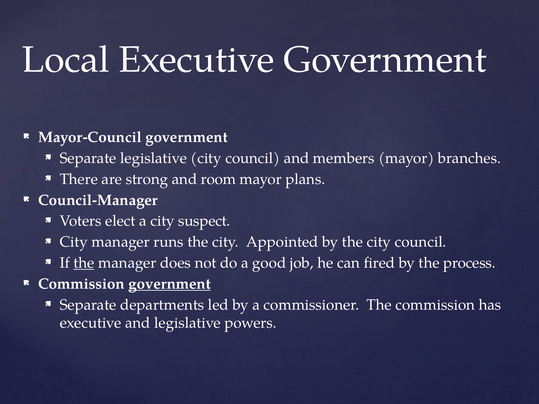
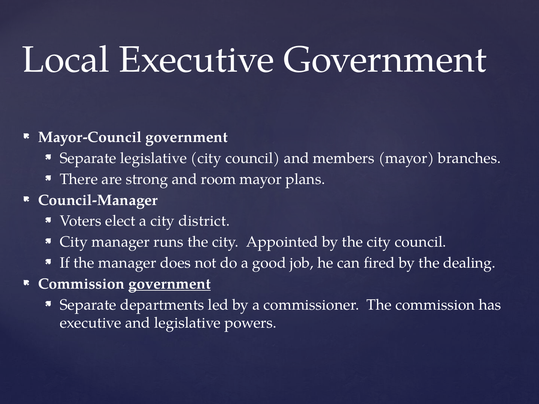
suspect: suspect -> district
the at (84, 263) underline: present -> none
process: process -> dealing
